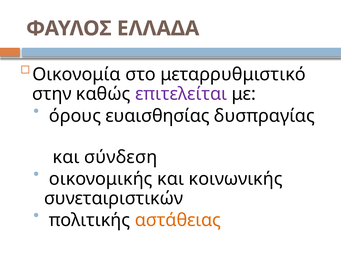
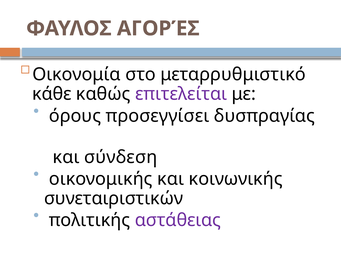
ΕΛΛΑΔΑ: ΕΛΛΑΔΑ -> ΑΓΟΡΈΣ
στην: στην -> κάθε
ευαισθησίας: ευαισθησίας -> προσεγγίσει
αστάθειας colour: orange -> purple
